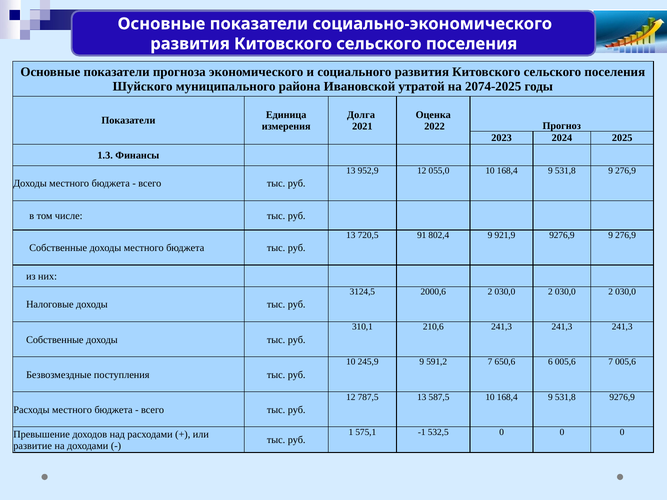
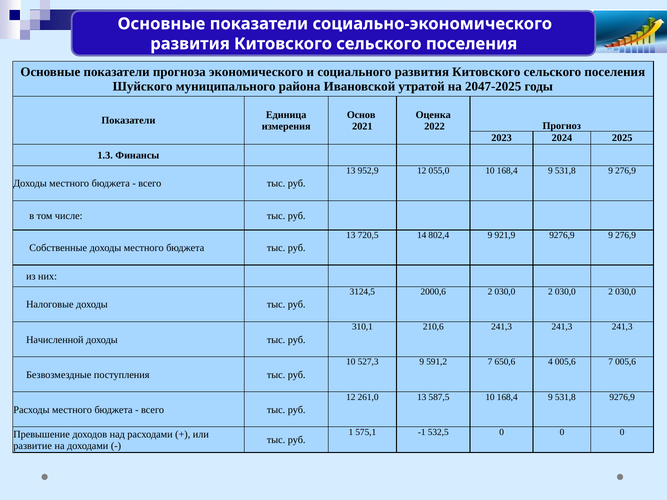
2074-2025: 2074-2025 -> 2047-2025
Долга: Долга -> Основ
91: 91 -> 14
Собственные at (55, 340): Собственные -> Начисленной
245,9: 245,9 -> 527,3
6: 6 -> 4
787,5: 787,5 -> 261,0
